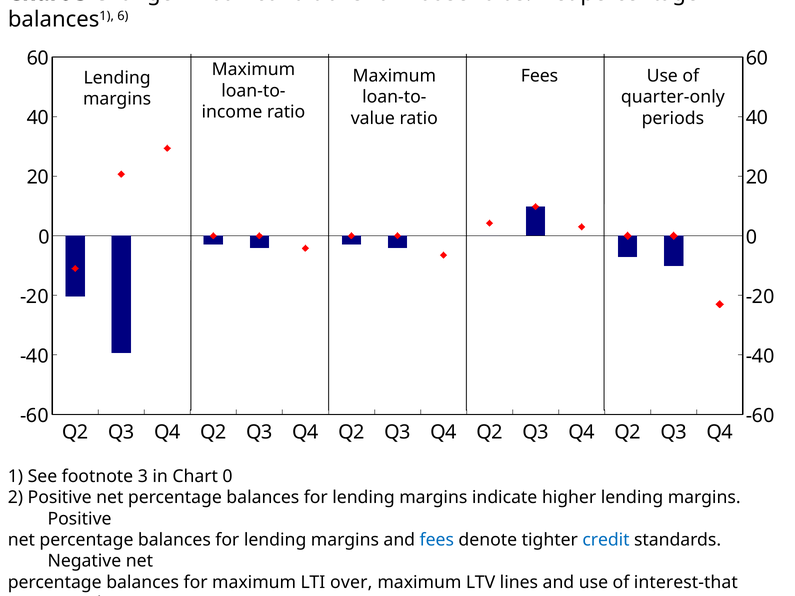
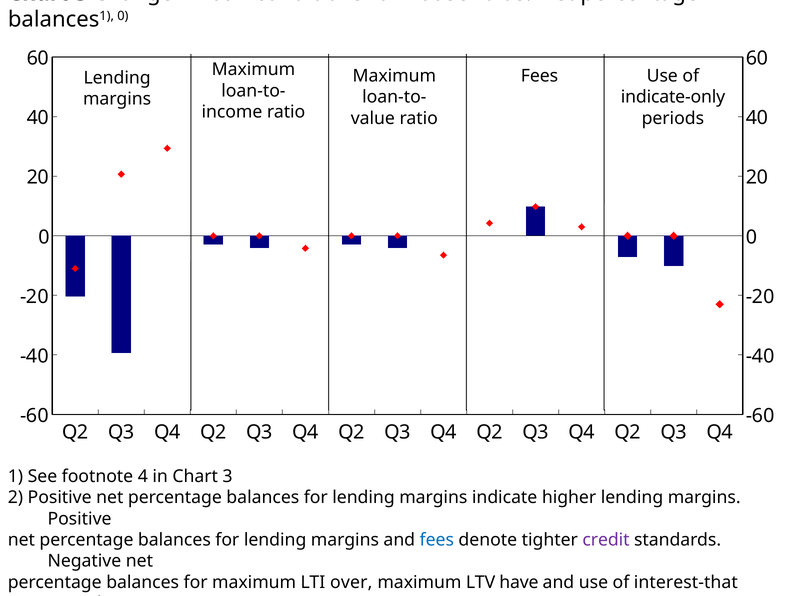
balances1 6: 6 -> 0
quarter-only: quarter-only -> indicate-only
footnote 3: 3 -> 4
in Chart 0: 0 -> 3
credit at (606, 540) colour: blue -> purple
lines: lines -> have
